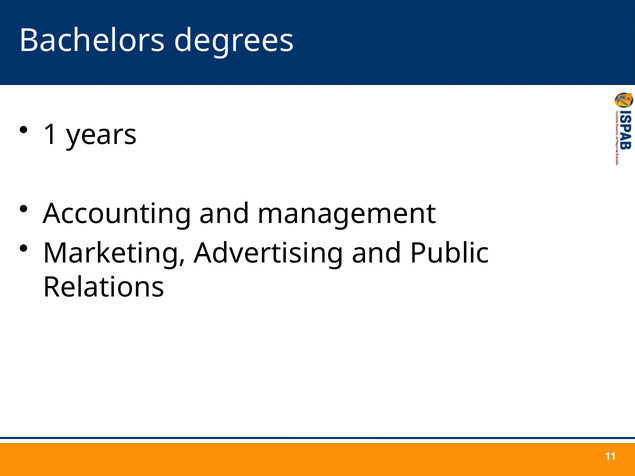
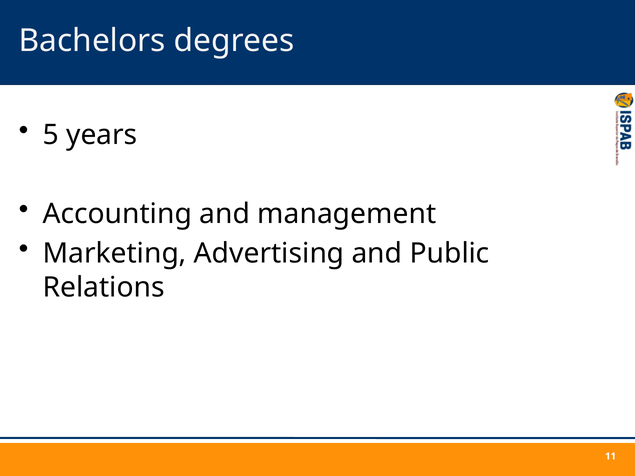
1: 1 -> 5
